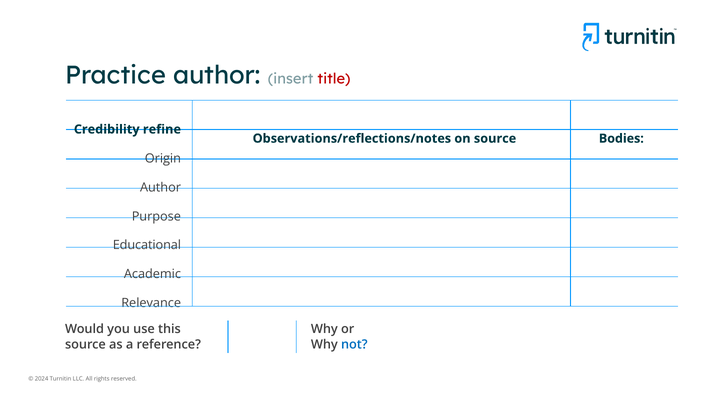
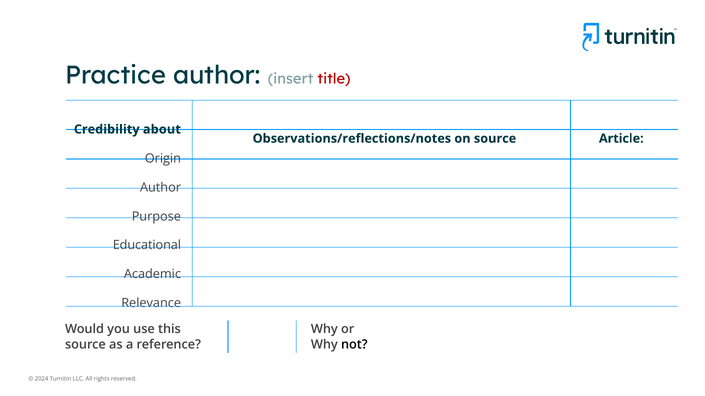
refine: refine -> about
Bodies: Bodies -> Article
not colour: blue -> black
